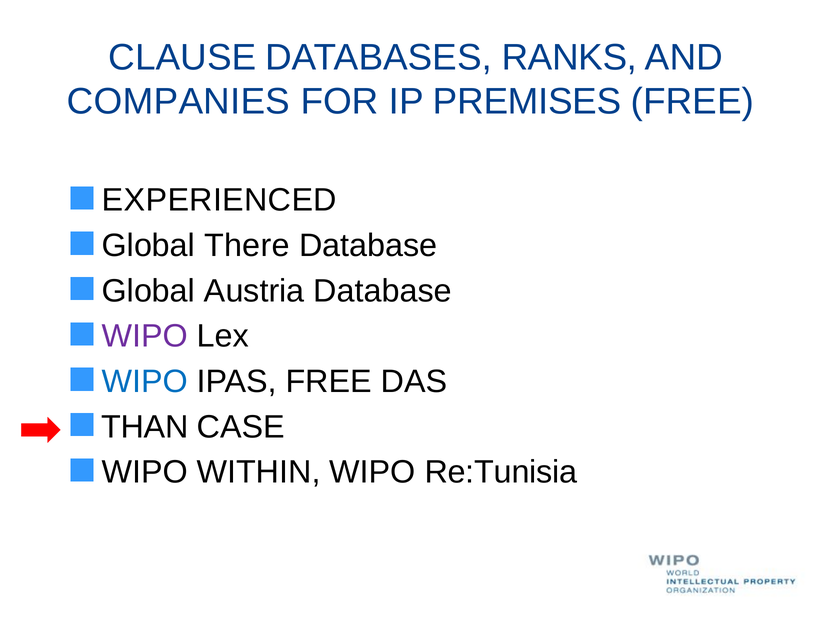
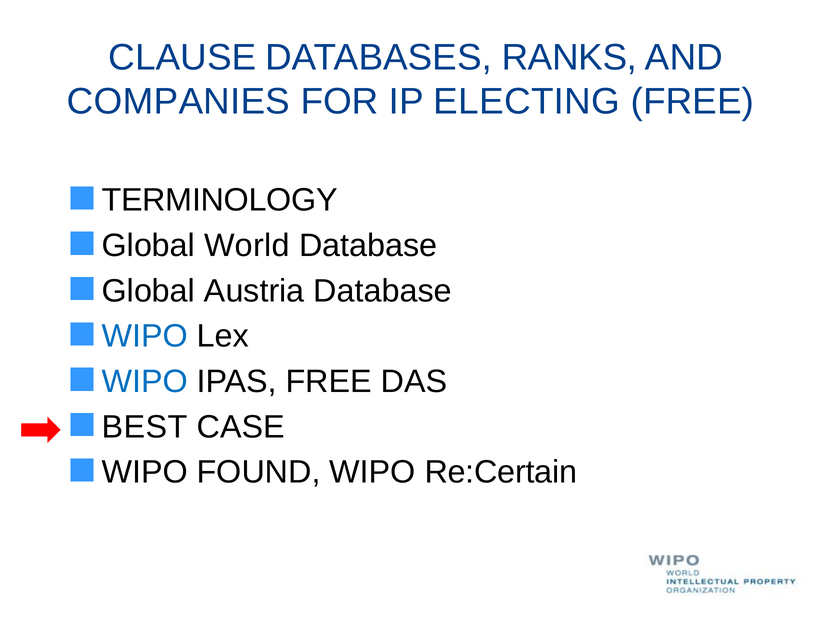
PREMISES: PREMISES -> ELECTING
EXPERIENCED: EXPERIENCED -> TERMINOLOGY
There: There -> World
WIPO at (145, 336) colour: purple -> blue
THAN: THAN -> BEST
WITHIN: WITHIN -> FOUND
Re:Tunisia: Re:Tunisia -> Re:Certain
